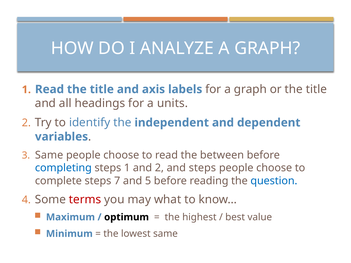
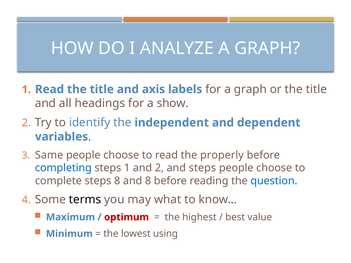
units: units -> show
between: between -> properly
steps 7: 7 -> 8
and 5: 5 -> 8
terms colour: red -> black
optimum colour: black -> red
lowest same: same -> using
